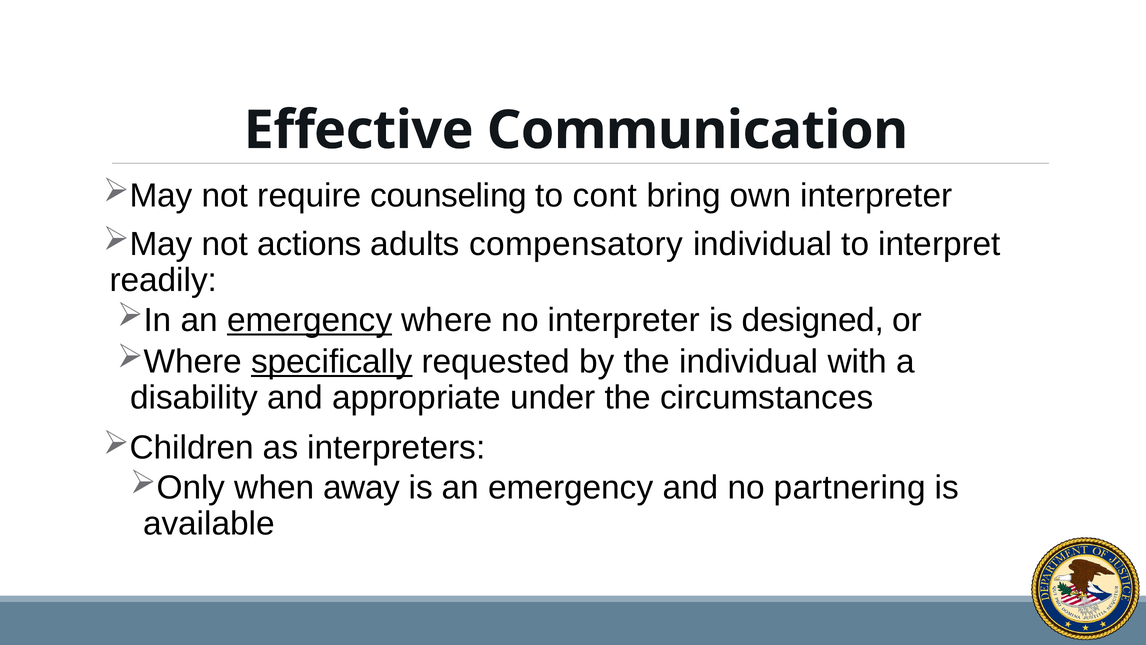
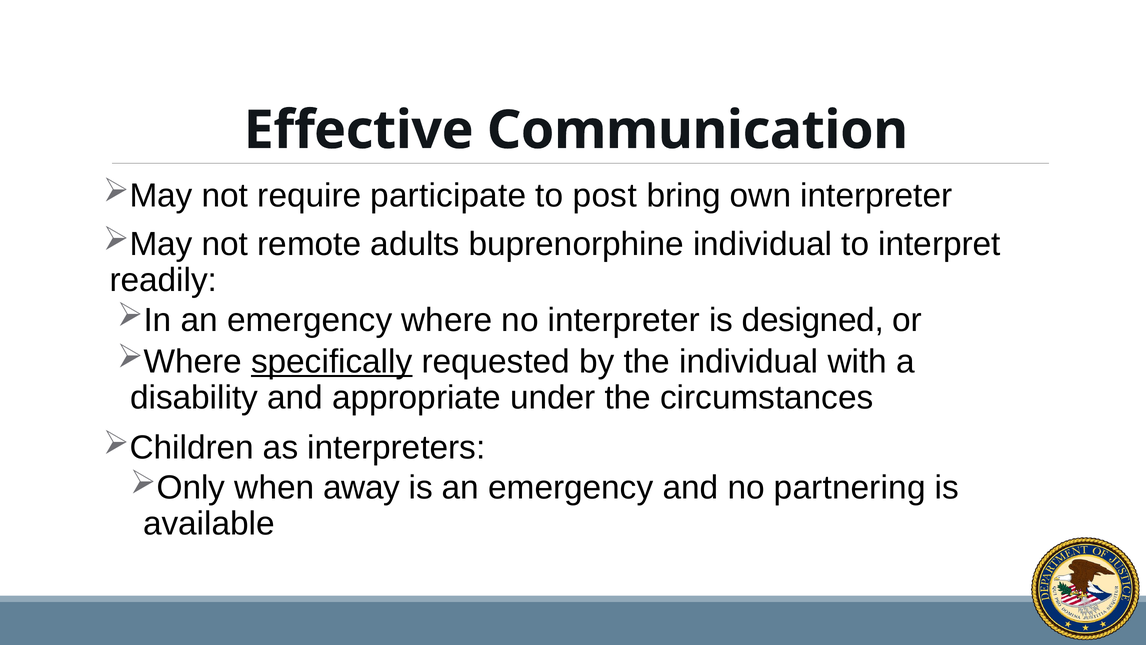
counseling: counseling -> participate
cont: cont -> post
actions: actions -> remote
compensatory: compensatory -> buprenorphine
emergency at (310, 320) underline: present -> none
